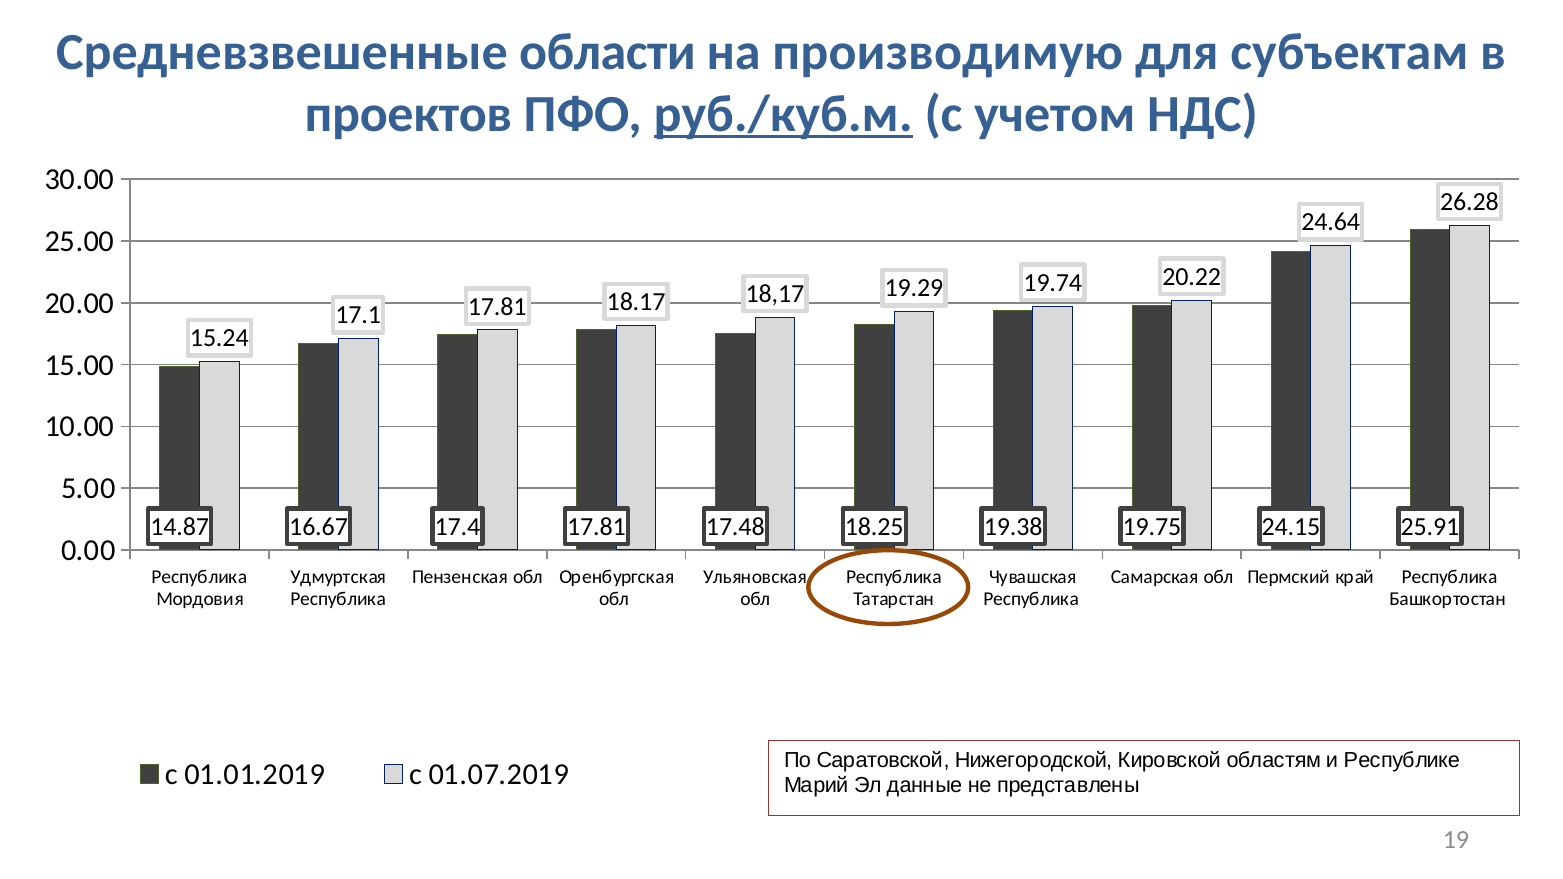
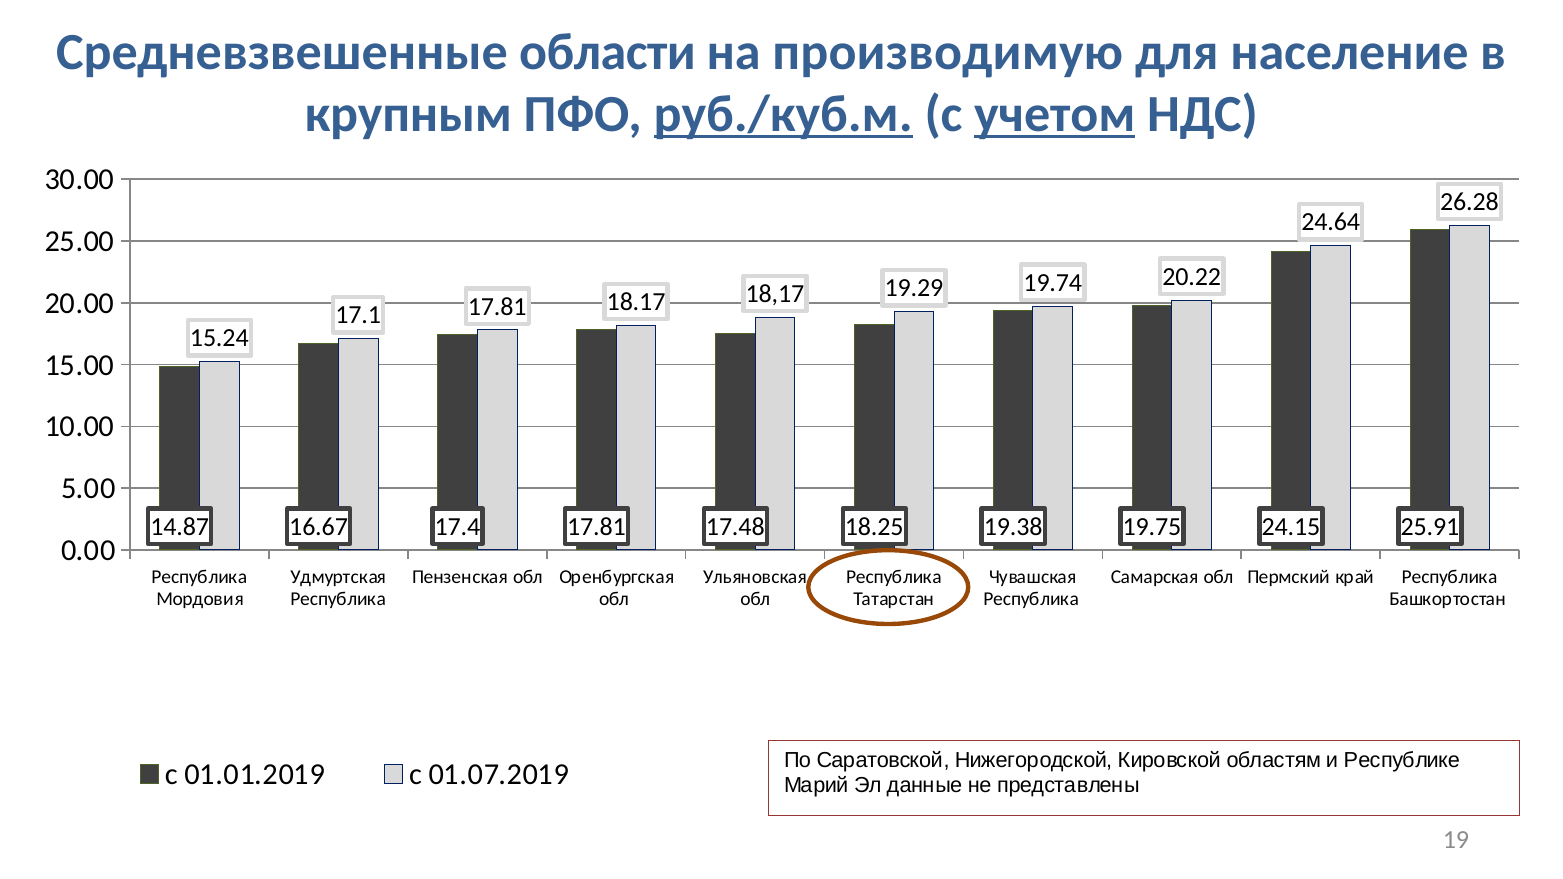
субъектам: субъектам -> население
проектов: проектов -> крупным
учетом underline: none -> present
